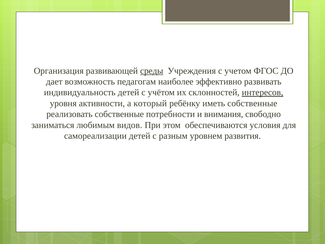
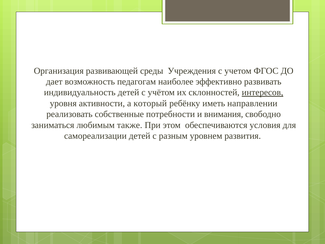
среды underline: present -> none
иметь собственные: собственные -> направлении
видов: видов -> также
